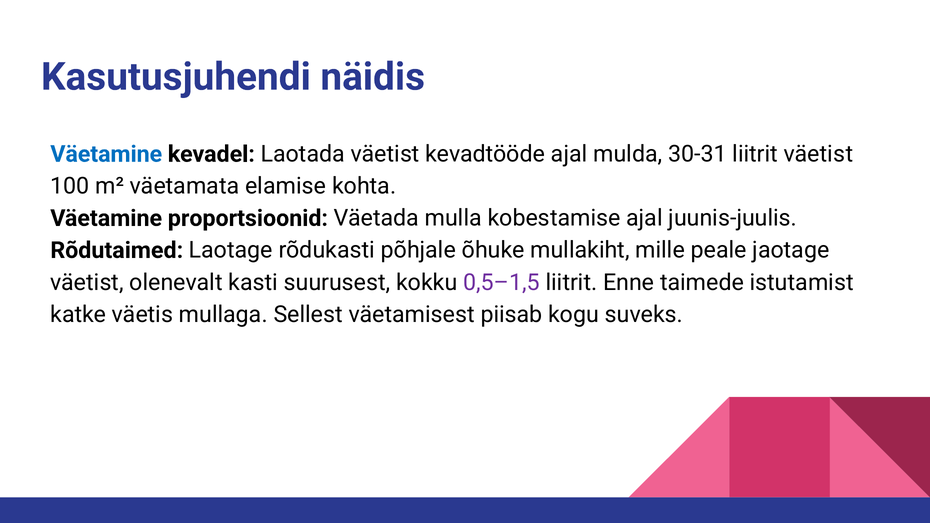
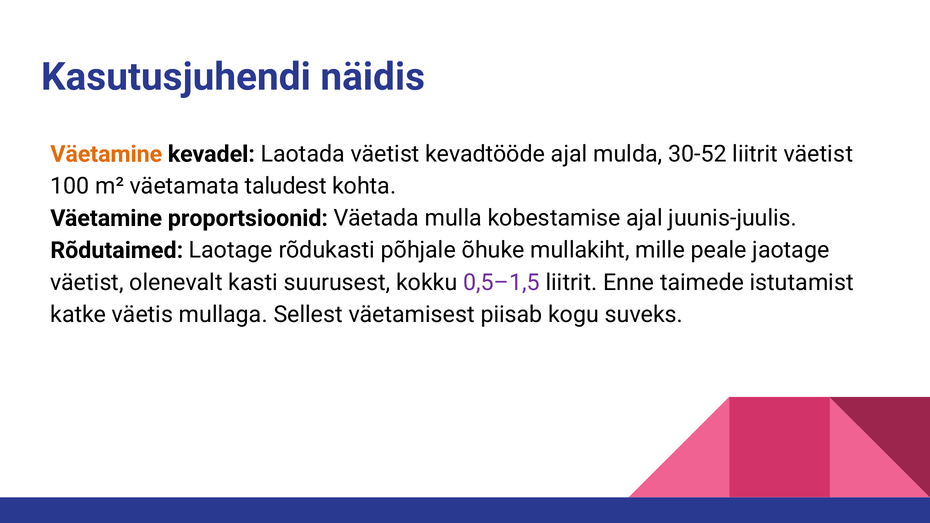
Väetamine at (106, 154) colour: blue -> orange
30-31: 30-31 -> 30-52
elamise: elamise -> taludest
